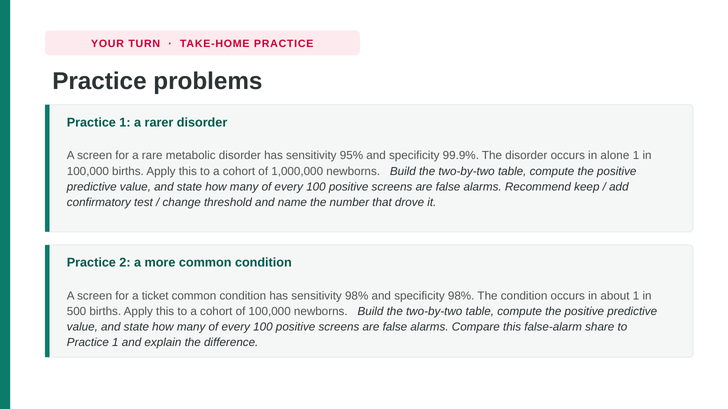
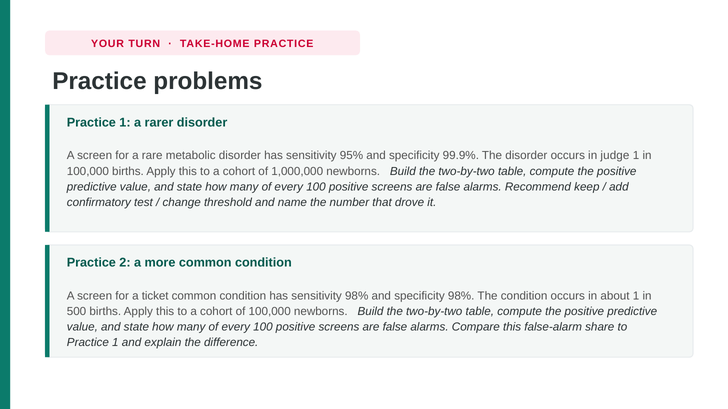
alone: alone -> judge
